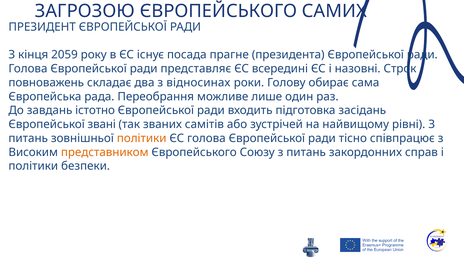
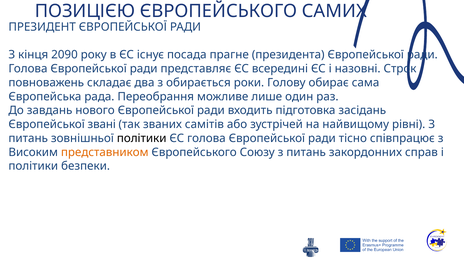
ЗАГРОЗОЮ: ЗАГРОЗОЮ -> ПОЗИЦІЄЮ
2059: 2059 -> 2090
відносинах: відносинах -> обирається
істотно: істотно -> нового
політики at (142, 138) colour: orange -> black
